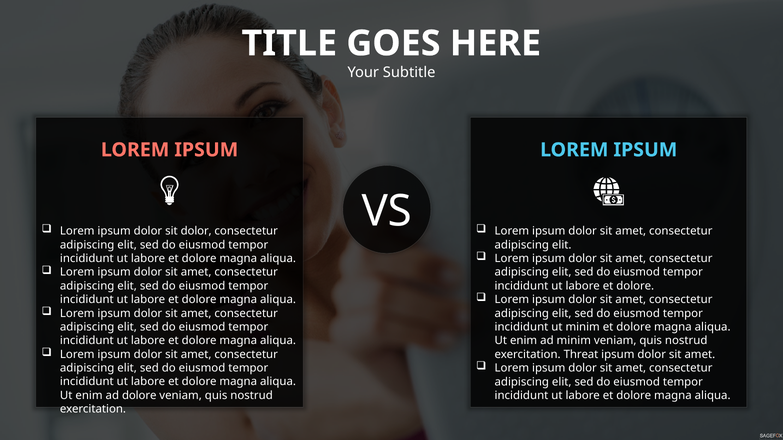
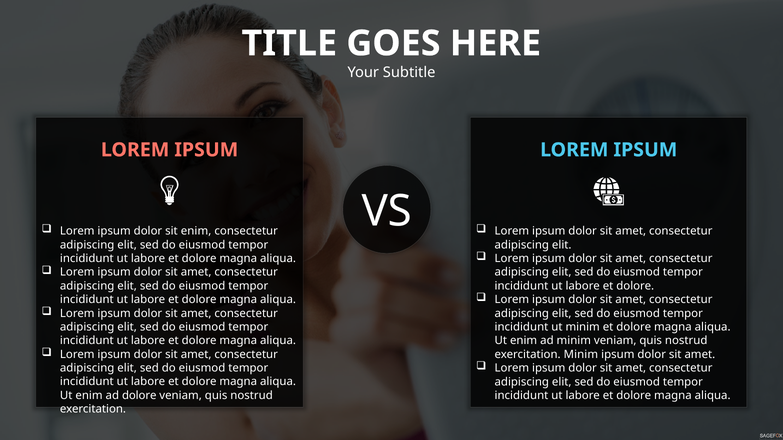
sit dolor: dolor -> enim
exercitation Threat: Threat -> Minim
